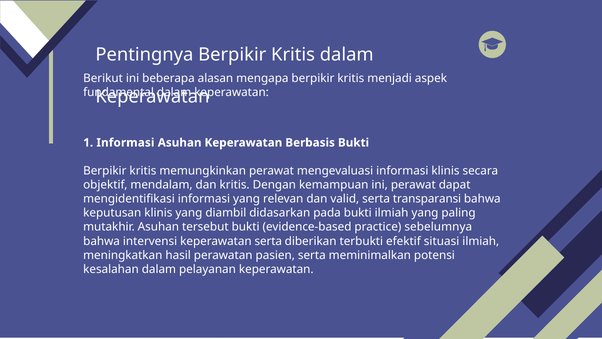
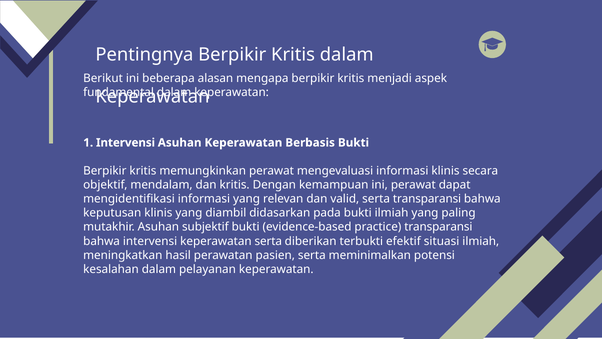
1 Informasi: Informasi -> Intervensi
tersebut: tersebut -> subjektif
practice sebelumnya: sebelumnya -> transparansi
